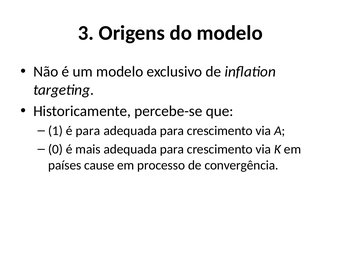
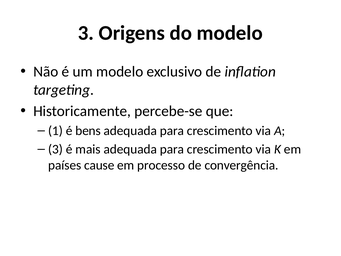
é para: para -> bens
0 at (56, 149): 0 -> 3
